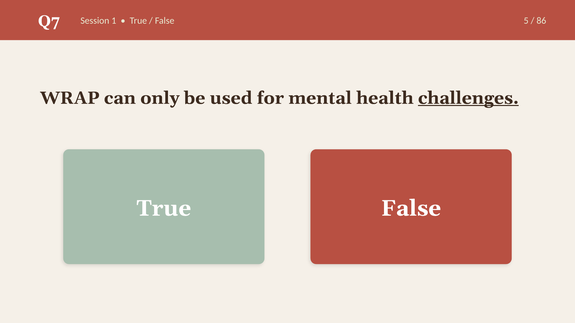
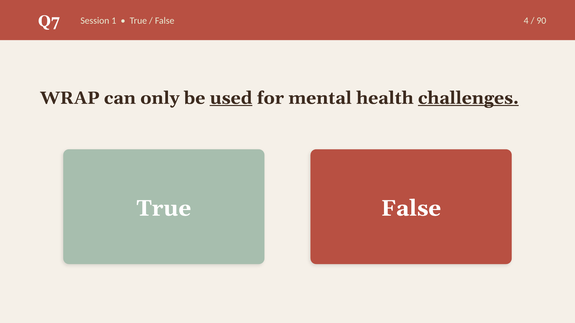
5: 5 -> 4
86: 86 -> 90
used underline: none -> present
